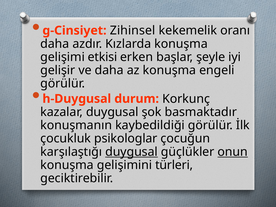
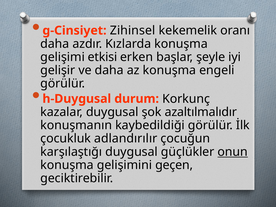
basmaktadır: basmaktadır -> azaltılmalıdır
psikologlar: psikologlar -> adlandırılır
duygusal at (131, 152) underline: present -> none
türleri: türleri -> geçen
